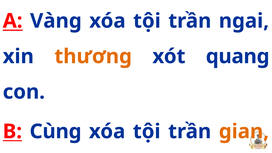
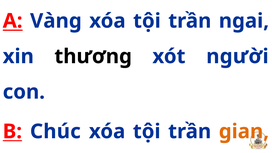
thương colour: orange -> black
quang: quang -> người
Cùng: Cùng -> Chúc
